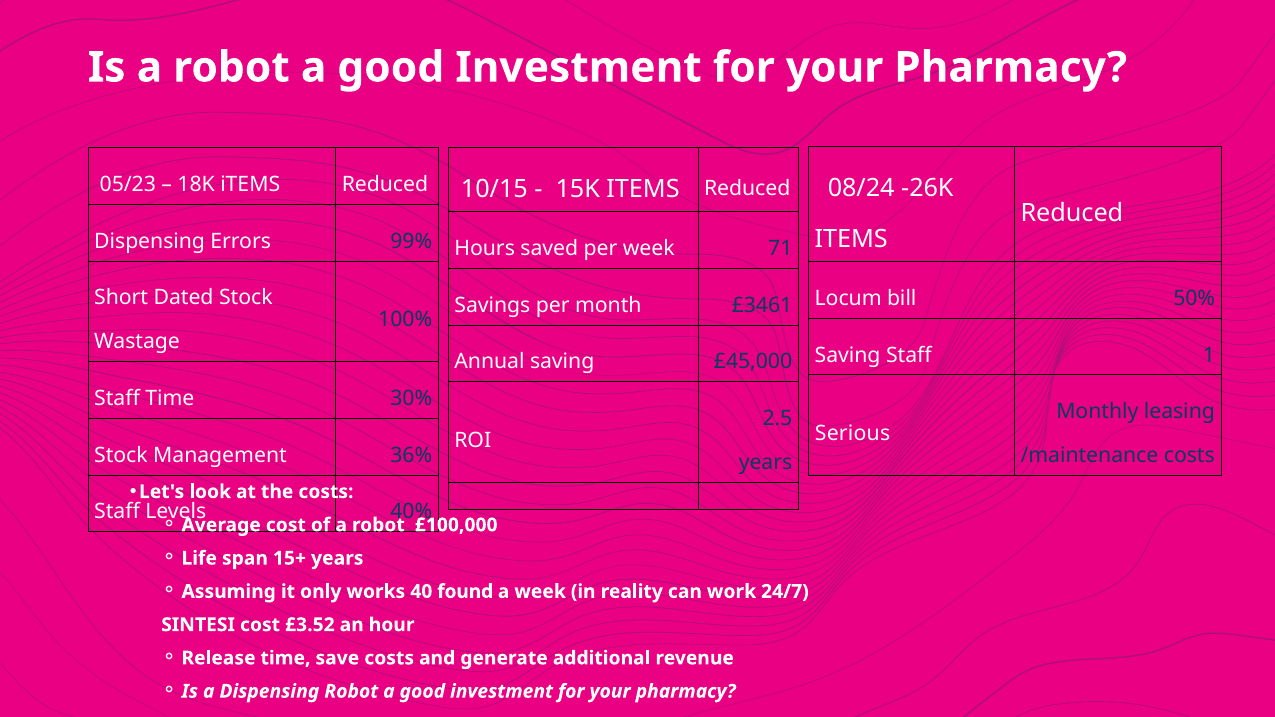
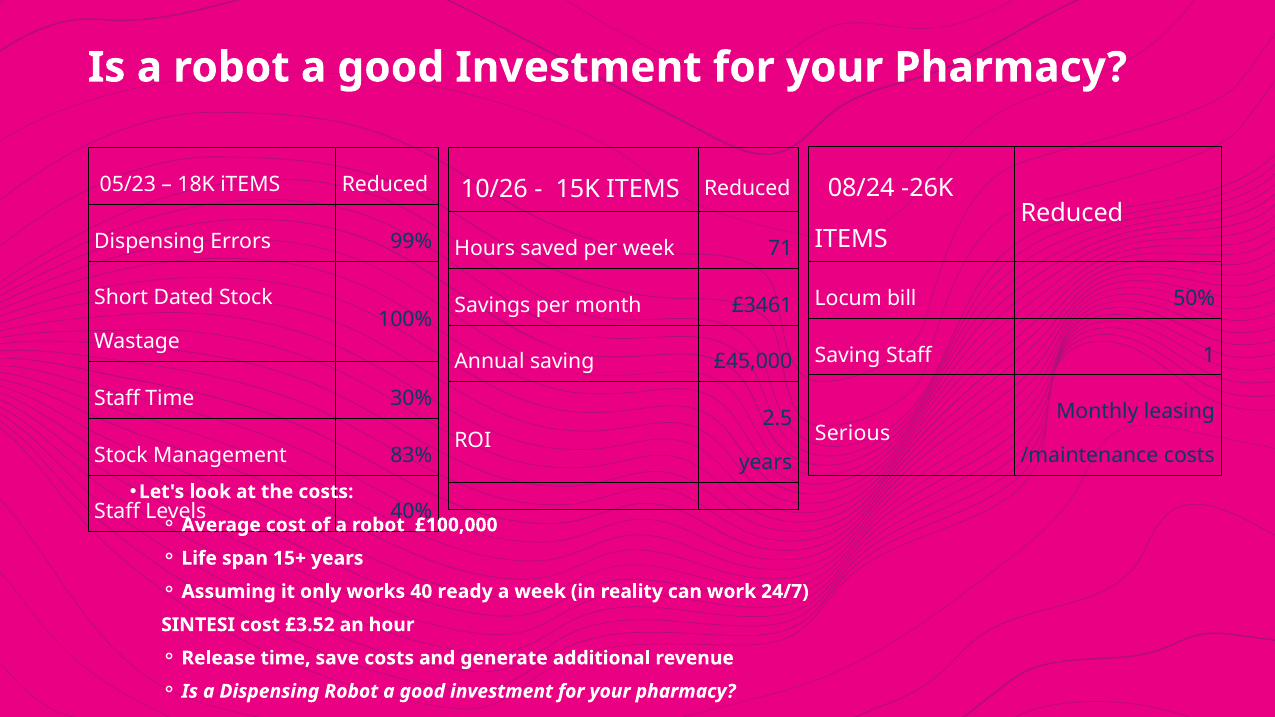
10/15: 10/15 -> 10/26
36%: 36% -> 83%
found: found -> ready
